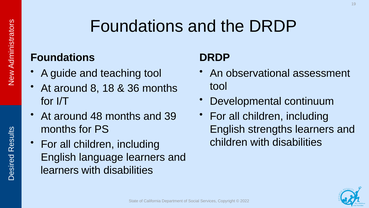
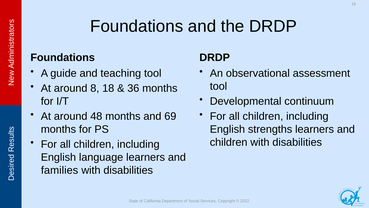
39: 39 -> 69
learners at (60, 170): learners -> families
